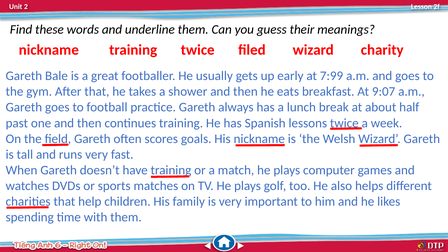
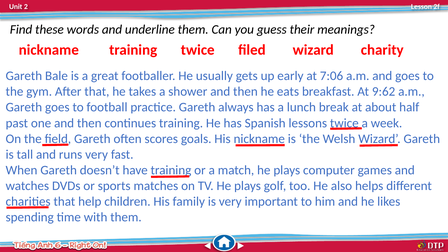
7:99: 7:99 -> 7:06
9:07: 9:07 -> 9:62
